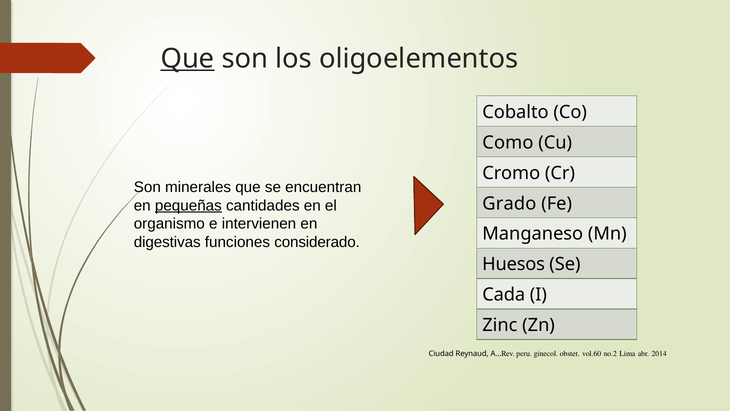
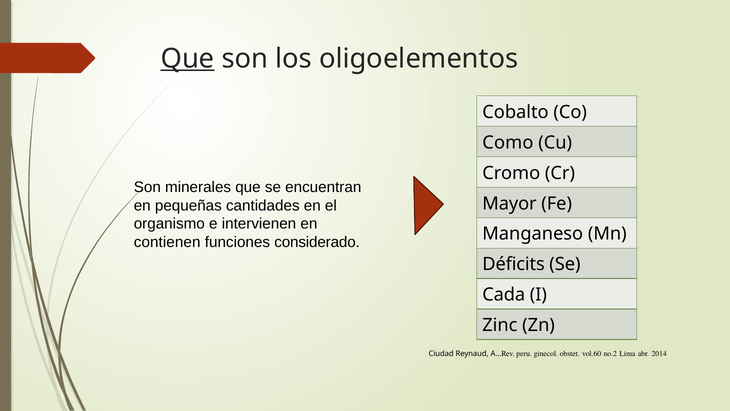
Grado: Grado -> Mayor
pequeñas underline: present -> none
digestivas: digestivas -> contienen
Huesos: Huesos -> Déficits
